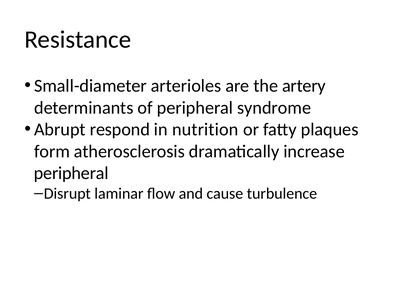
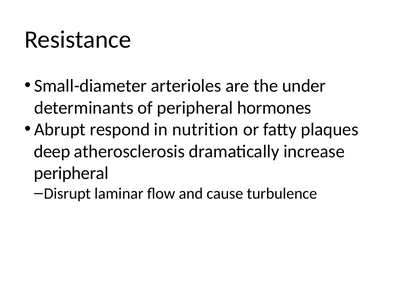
artery: artery -> under
syndrome: syndrome -> hormones
form: form -> deep
